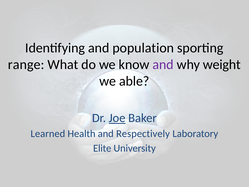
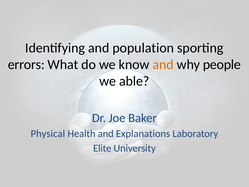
range: range -> errors
and at (163, 65) colour: purple -> orange
weight: weight -> people
Joe underline: present -> none
Learned: Learned -> Physical
Respectively: Respectively -> Explanations
